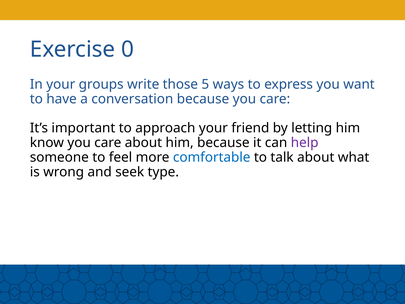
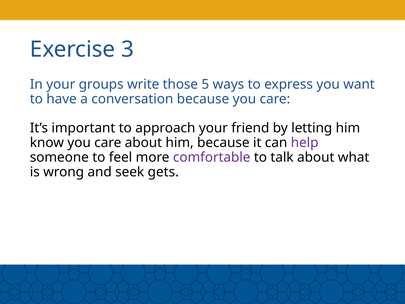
0: 0 -> 3
comfortable colour: blue -> purple
type: type -> gets
